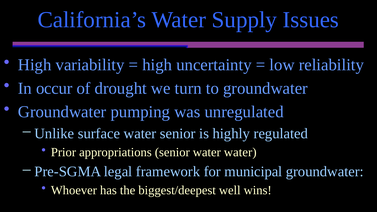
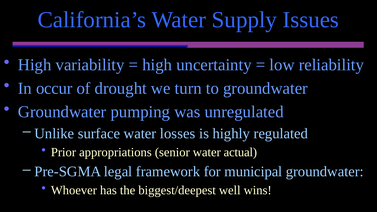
water senior: senior -> losses
water water: water -> actual
